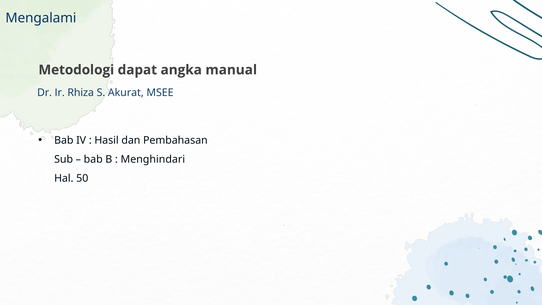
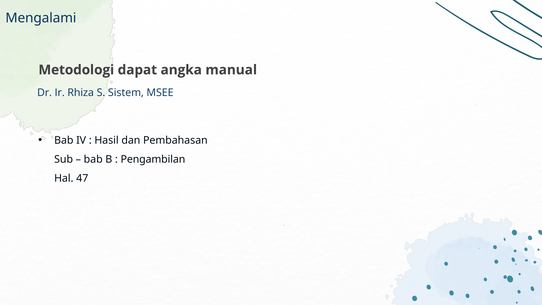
Akurat: Akurat -> Sistem
Menghindari: Menghindari -> Pengambilan
50: 50 -> 47
